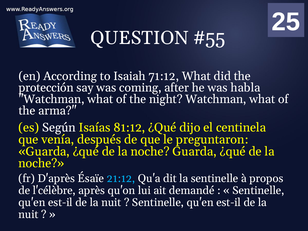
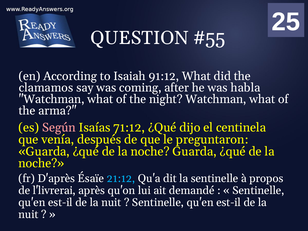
71:12: 71:12 -> 91:12
protección: protección -> clamamos
Según colour: white -> pink
81:12: 81:12 -> 71:12
l'célèbre: l'célèbre -> l'livrerai
